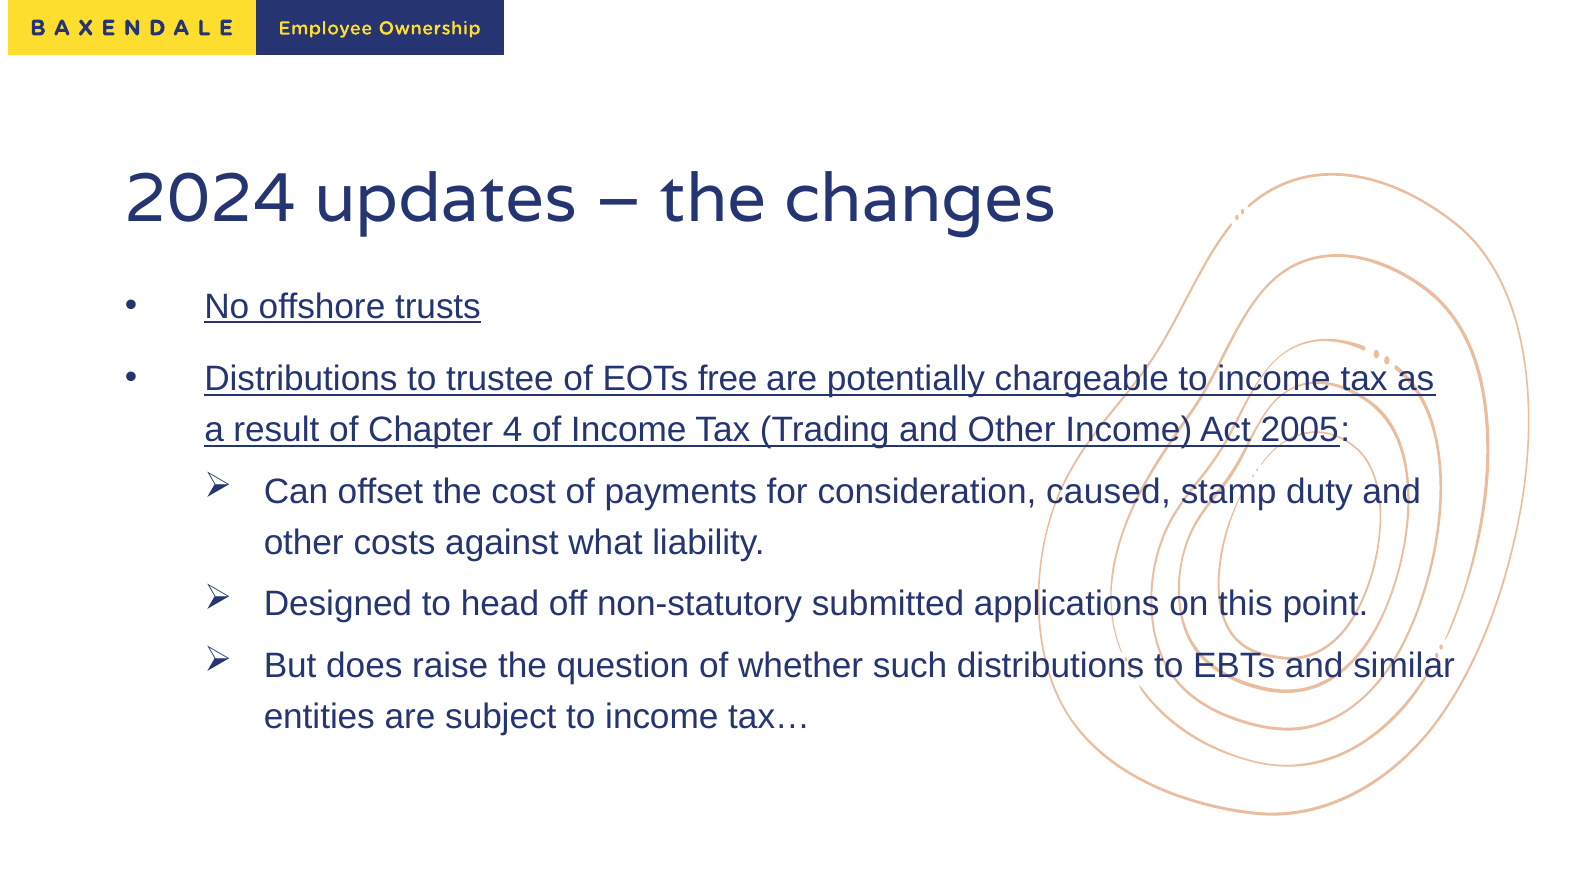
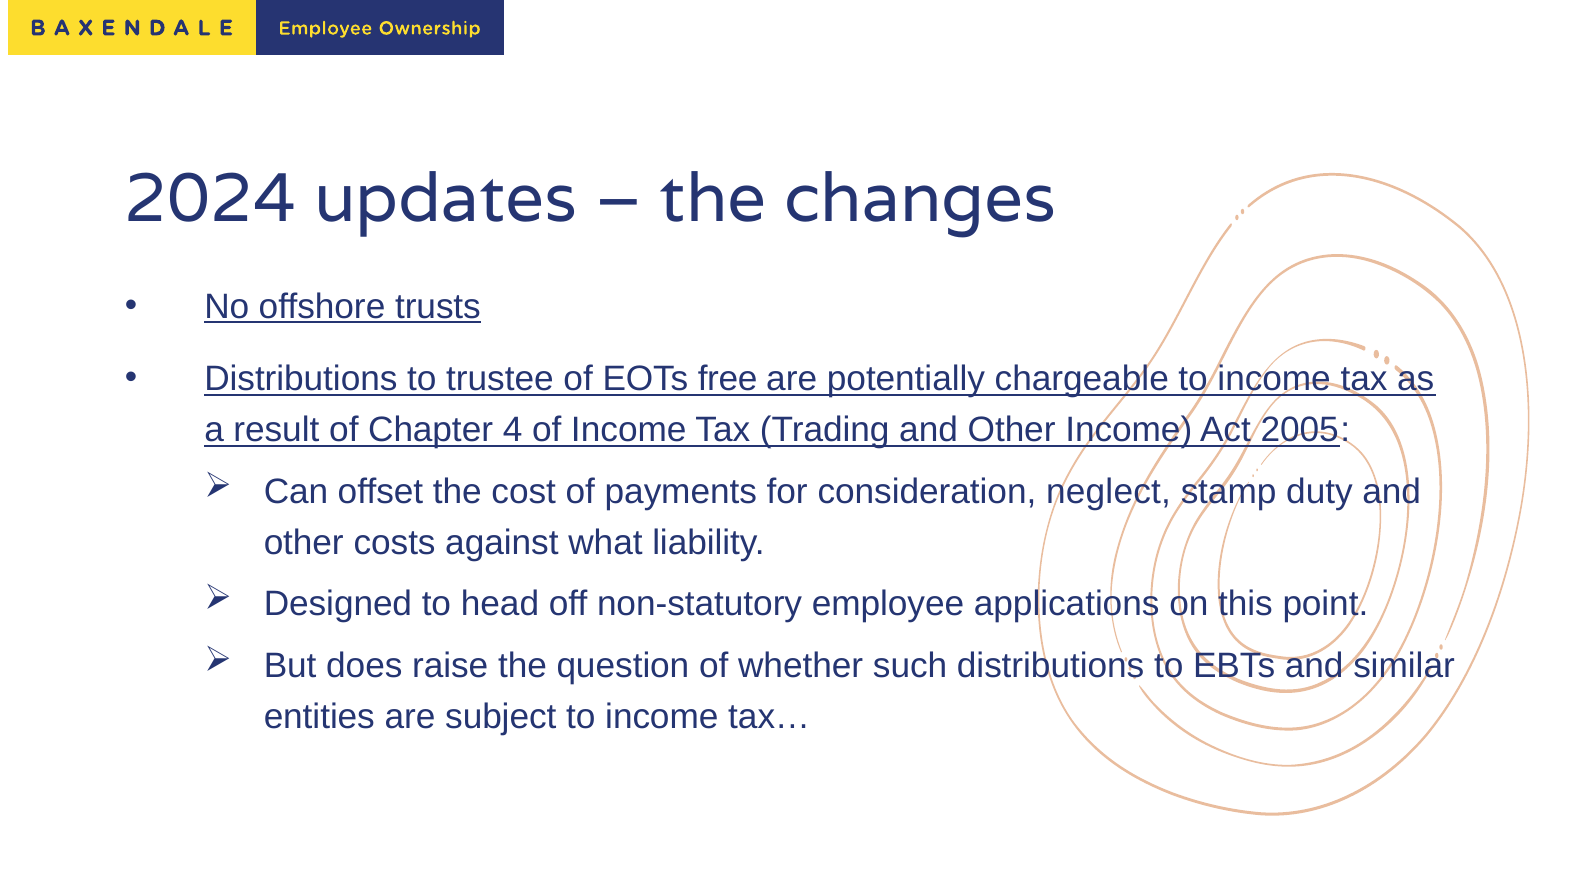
caused: caused -> neglect
submitted: submitted -> employee
